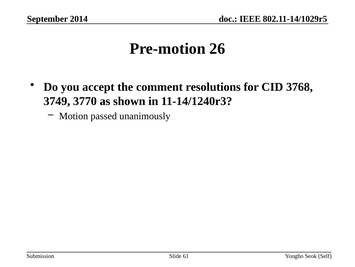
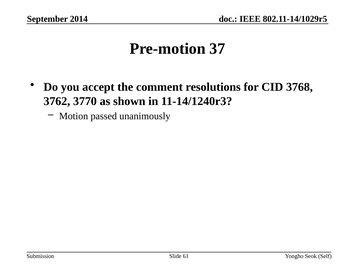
26: 26 -> 37
3749: 3749 -> 3762
